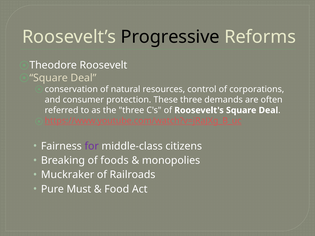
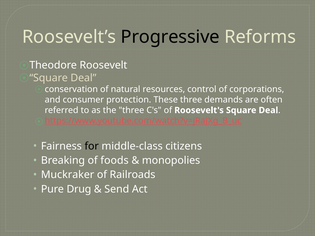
for colour: purple -> black
Must: Must -> Drug
Food: Food -> Send
